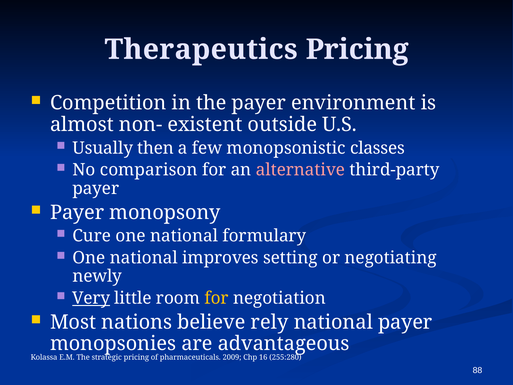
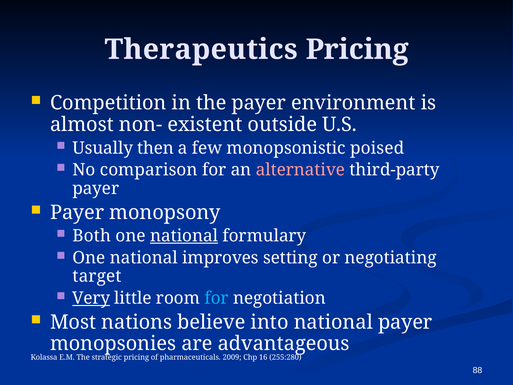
classes: classes -> poised
Cure: Cure -> Both
national at (184, 236) underline: none -> present
newly: newly -> target
for at (216, 298) colour: yellow -> light blue
rely: rely -> into
